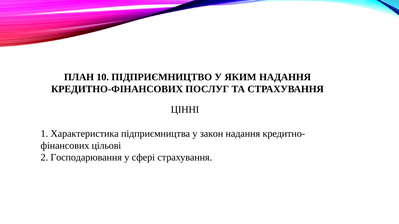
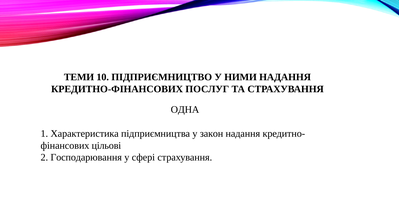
ПЛАН: ПЛАН -> ТЕМИ
ЯКИМ: ЯКИМ -> НИМИ
ЦІННІ: ЦІННІ -> ОДНА
